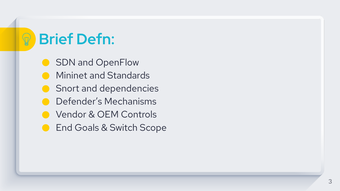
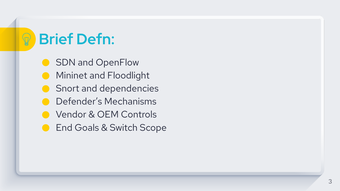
Standards: Standards -> Floodlight
